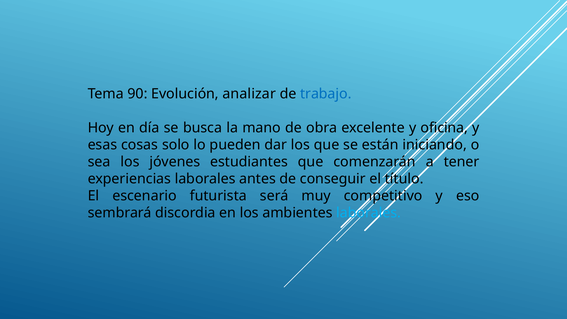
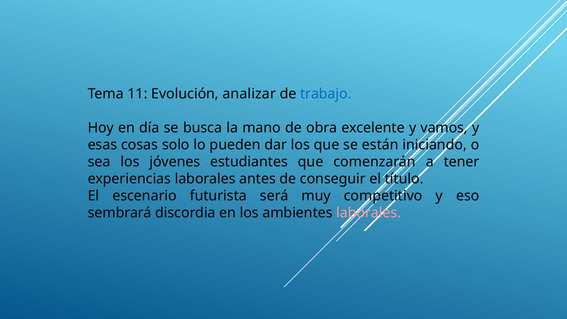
90: 90 -> 11
oficina: oficina -> vamos
laborales at (369, 213) colour: light blue -> pink
